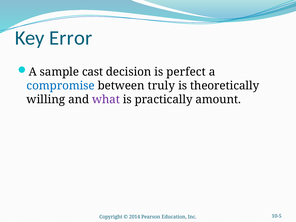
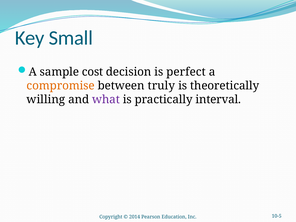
Error: Error -> Small
cast: cast -> cost
compromise colour: blue -> orange
amount: amount -> interval
